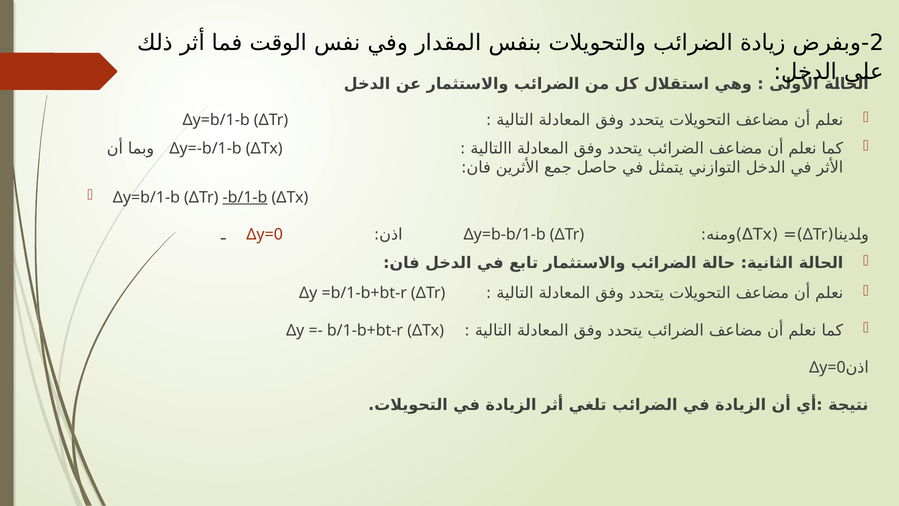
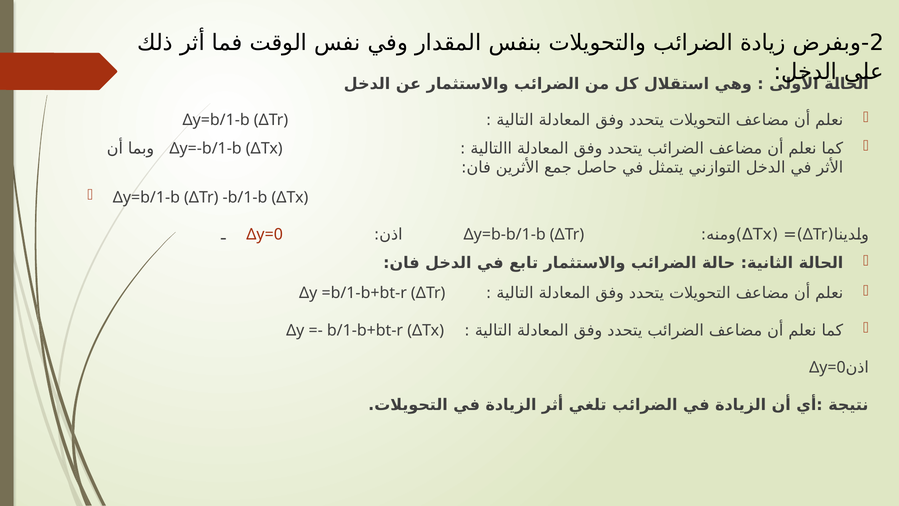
b/1-b underline: present -> none
